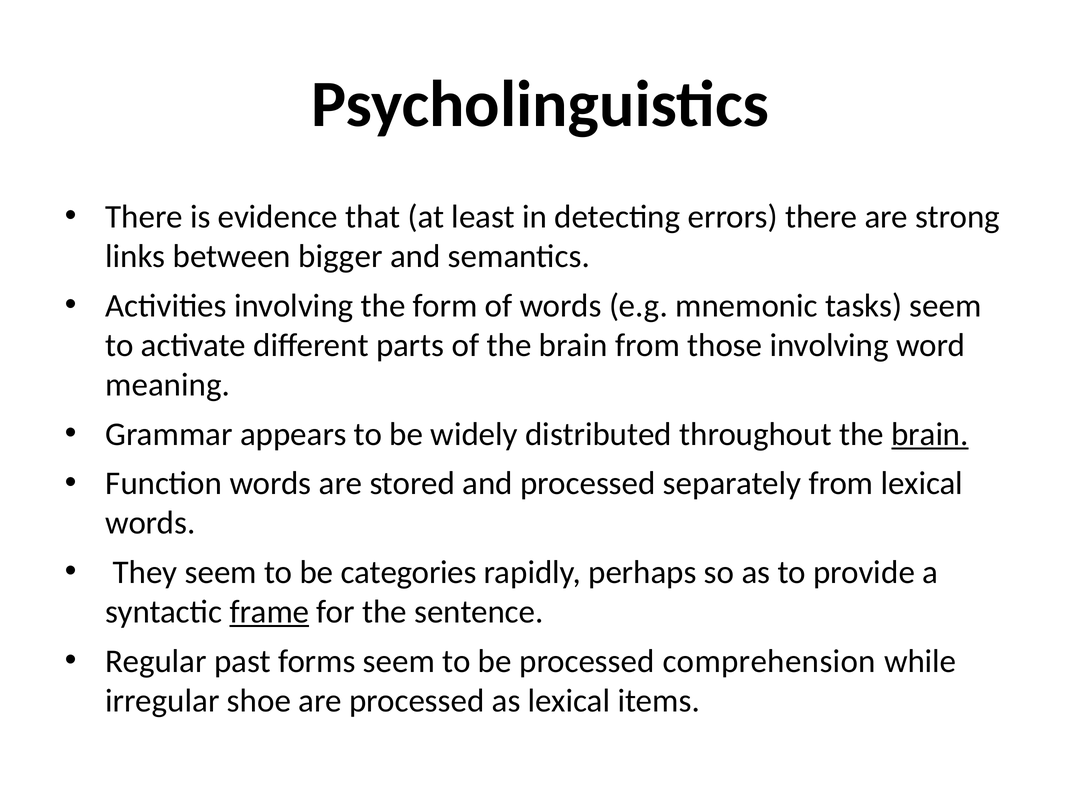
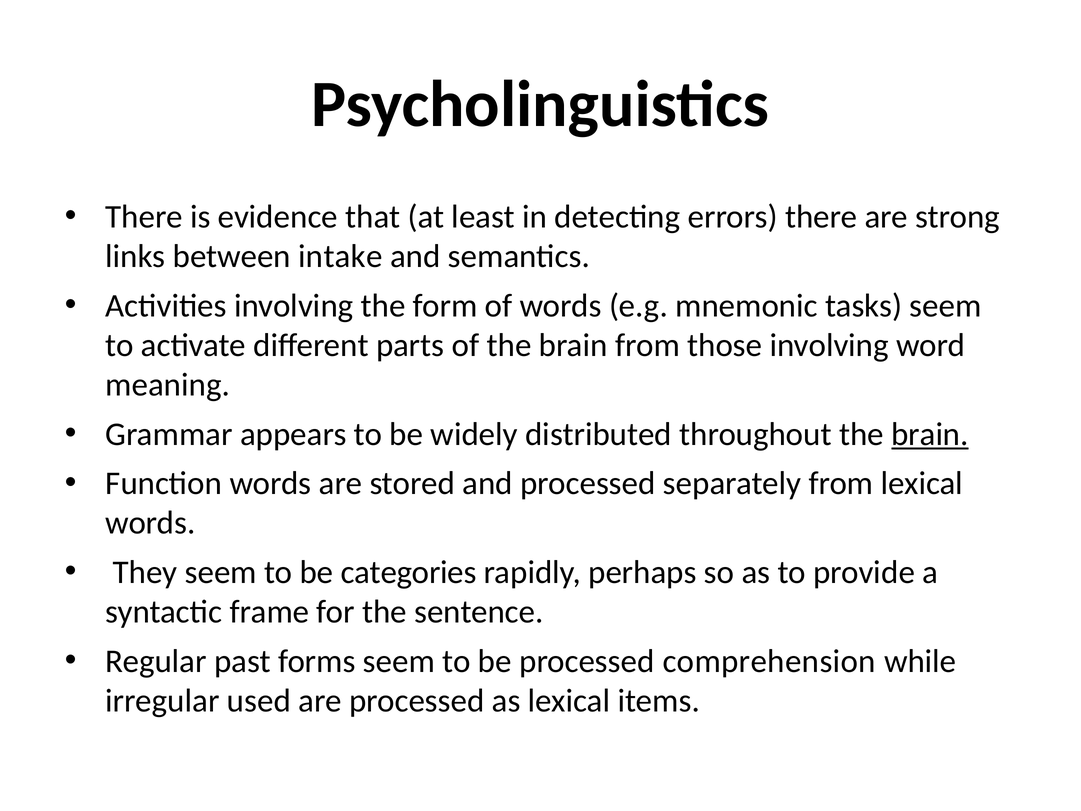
bigger: bigger -> intake
frame underline: present -> none
shoe: shoe -> used
